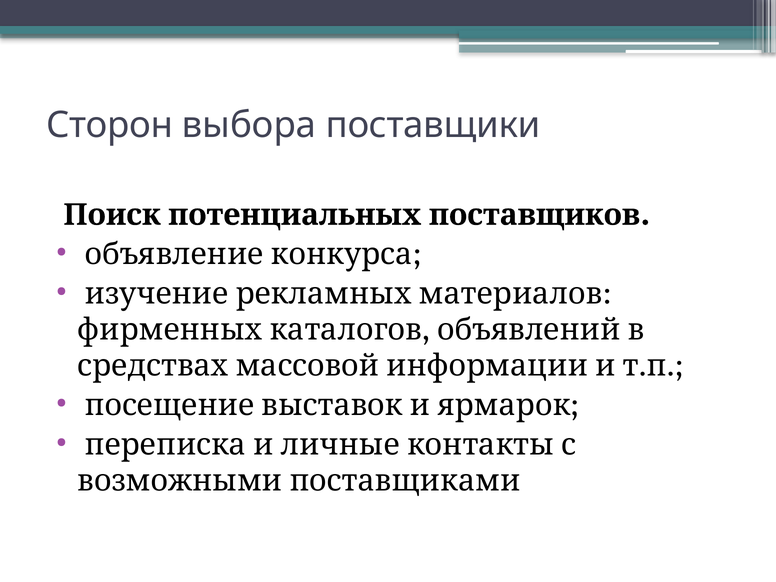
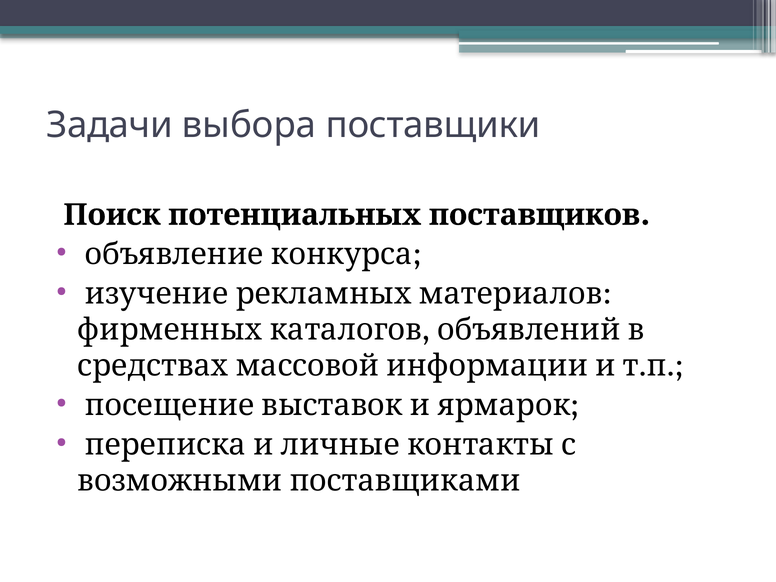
Сторон: Сторон -> Задачи
